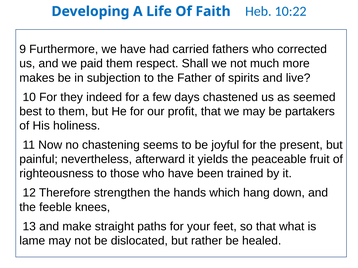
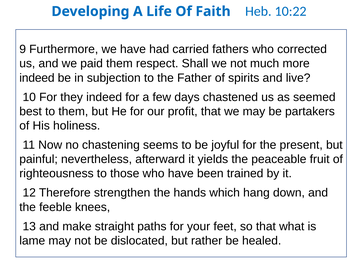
makes at (37, 78): makes -> indeed
